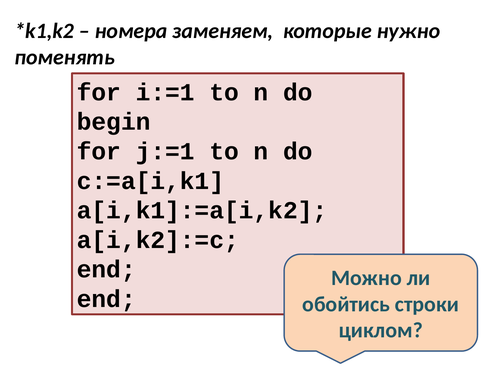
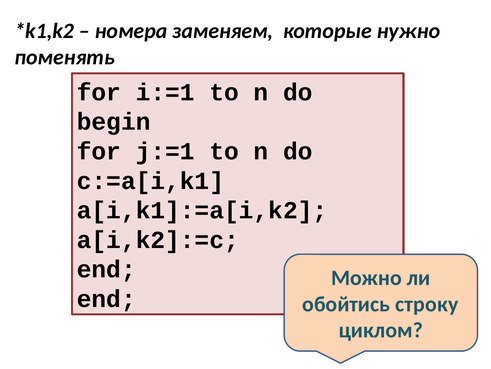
строки: строки -> строку
